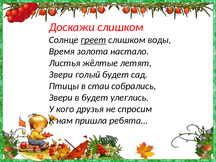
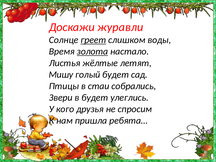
Доскажи слишком: слишком -> журавли
золота underline: none -> present
Звери at (61, 75): Звери -> Мишу
